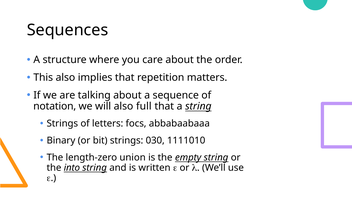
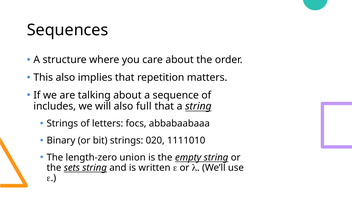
notation: notation -> includes
030: 030 -> 020
into: into -> sets
